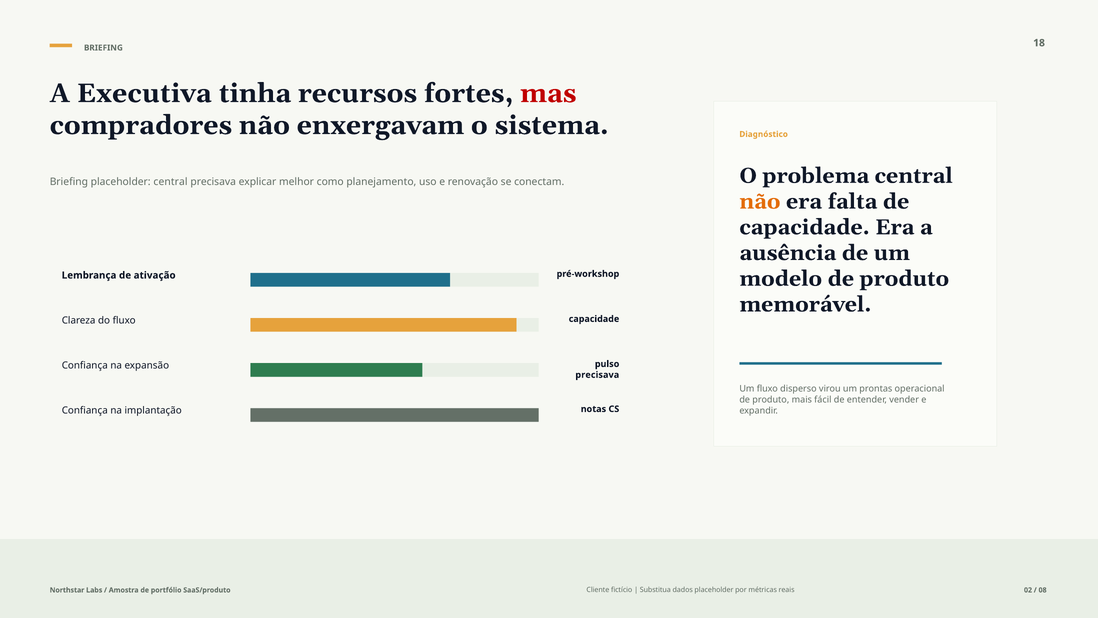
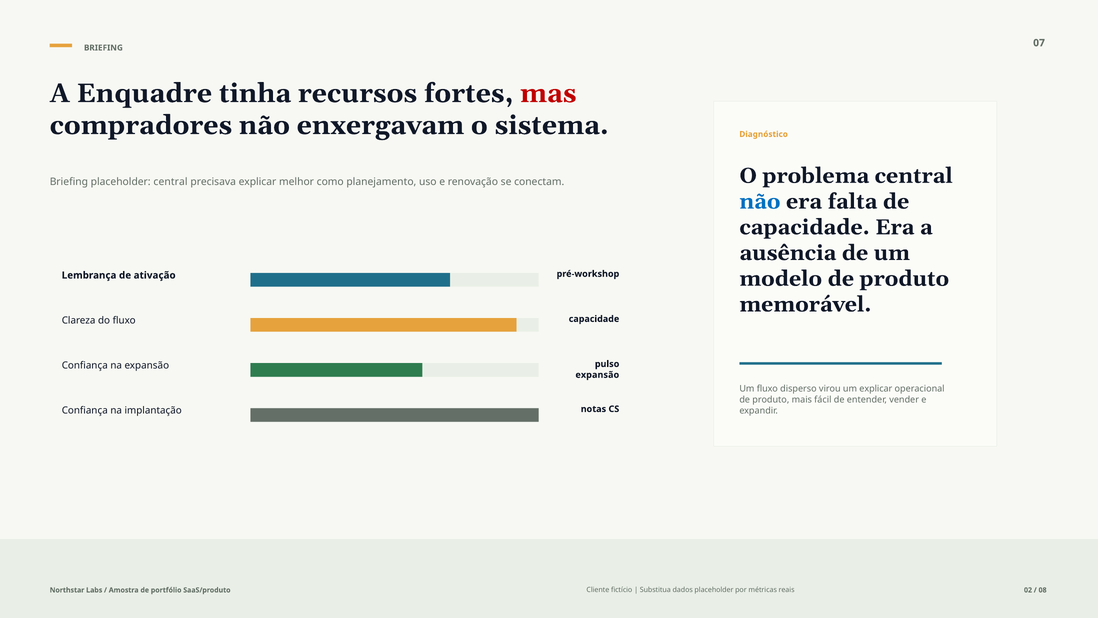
18: 18 -> 07
Executiva: Executiva -> Enquadre
não at (760, 201) colour: orange -> blue
precisava at (597, 375): precisava -> expansão
um prontas: prontas -> explicar
